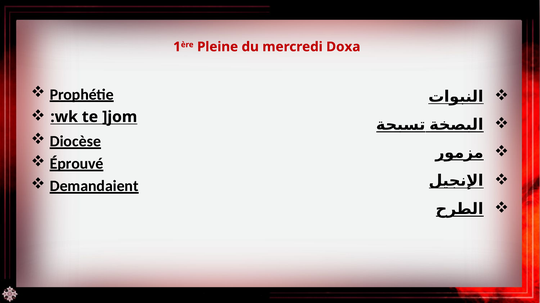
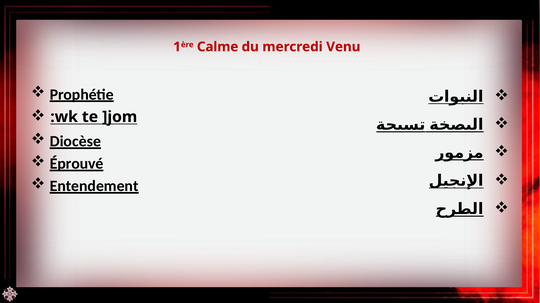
Pleine: Pleine -> Calme
Doxa: Doxa -> Venu
Demandaient: Demandaient -> Entendement
